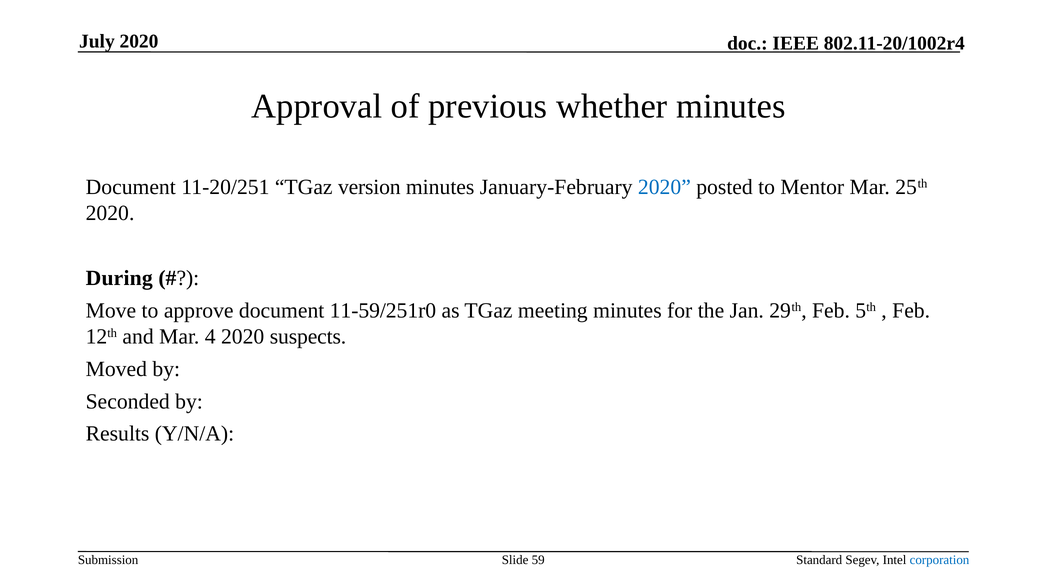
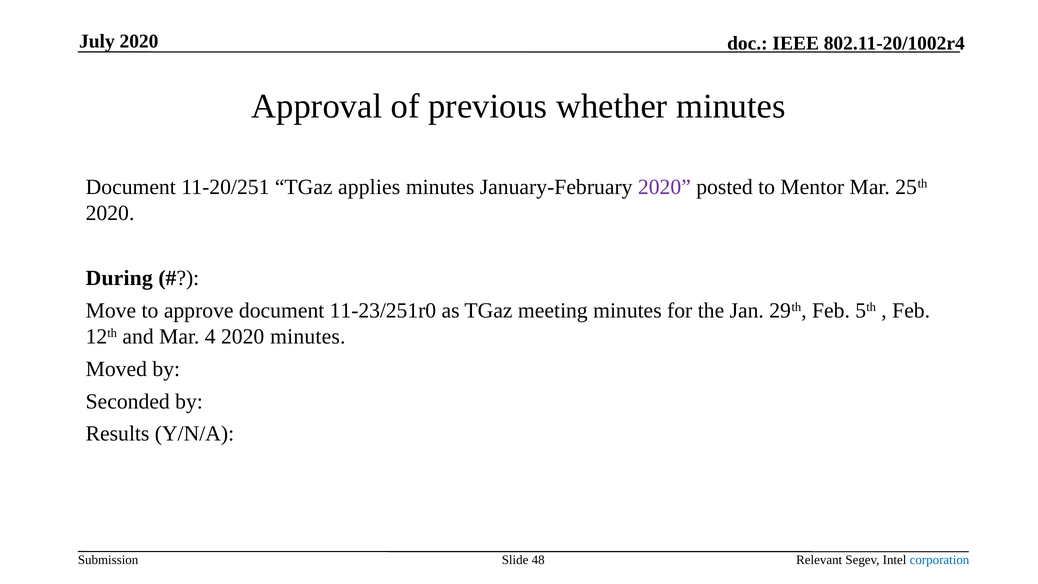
version: version -> applies
2020 at (664, 187) colour: blue -> purple
11-59/251r0: 11-59/251r0 -> 11-23/251r0
2020 suspects: suspects -> minutes
59: 59 -> 48
Standard: Standard -> Relevant
